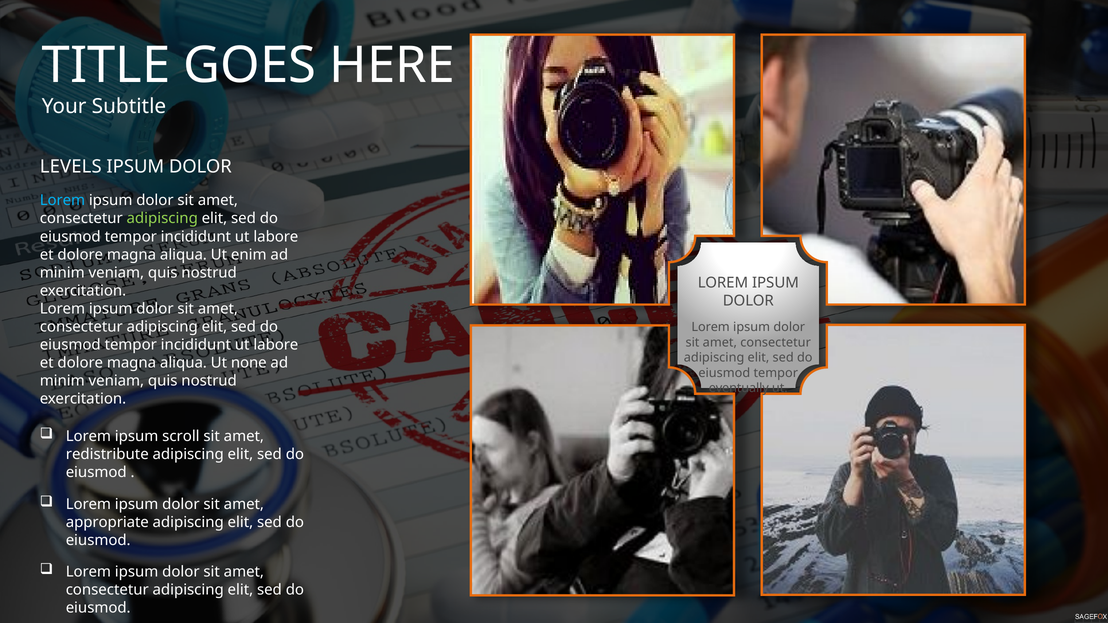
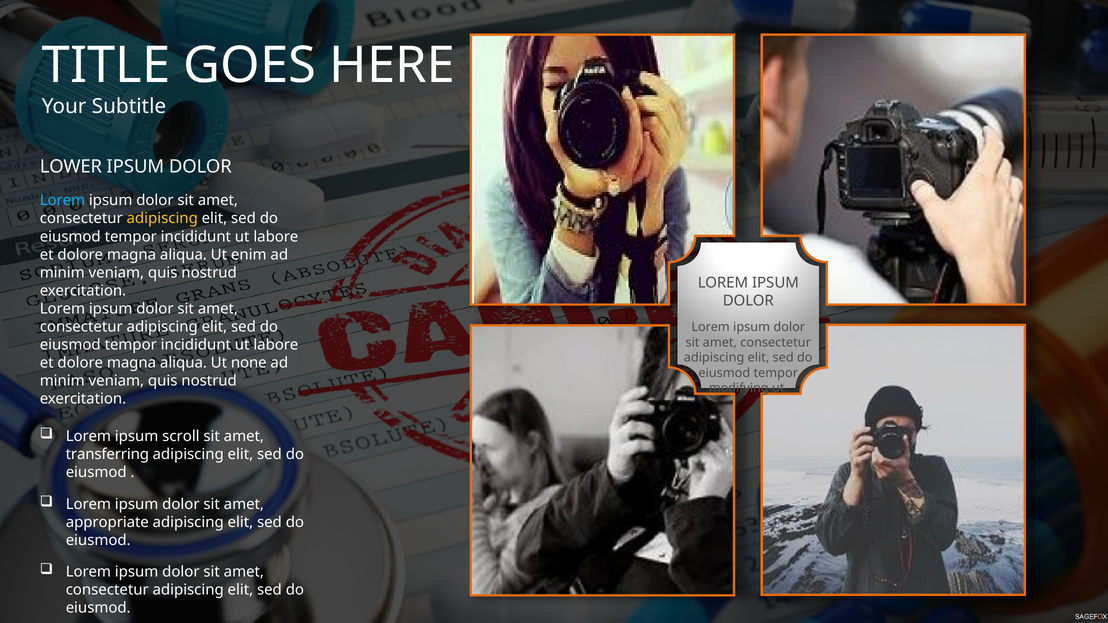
LEVELS: LEVELS -> LOWER
adipiscing at (162, 219) colour: light green -> yellow
eventually: eventually -> modifying
redistribute: redistribute -> transferring
